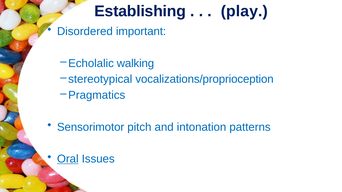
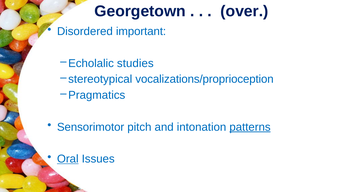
Establishing: Establishing -> Georgetown
play: play -> over
walking: walking -> studies
patterns underline: none -> present
